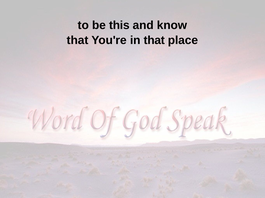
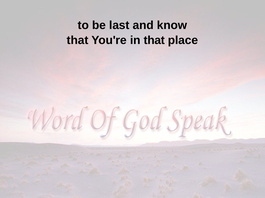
this: this -> last
